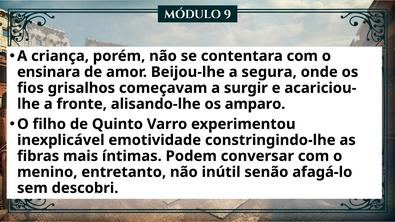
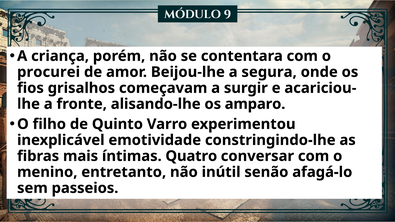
ensinara: ensinara -> procurei
Podem: Podem -> Quatro
descobri: descobri -> passeios
